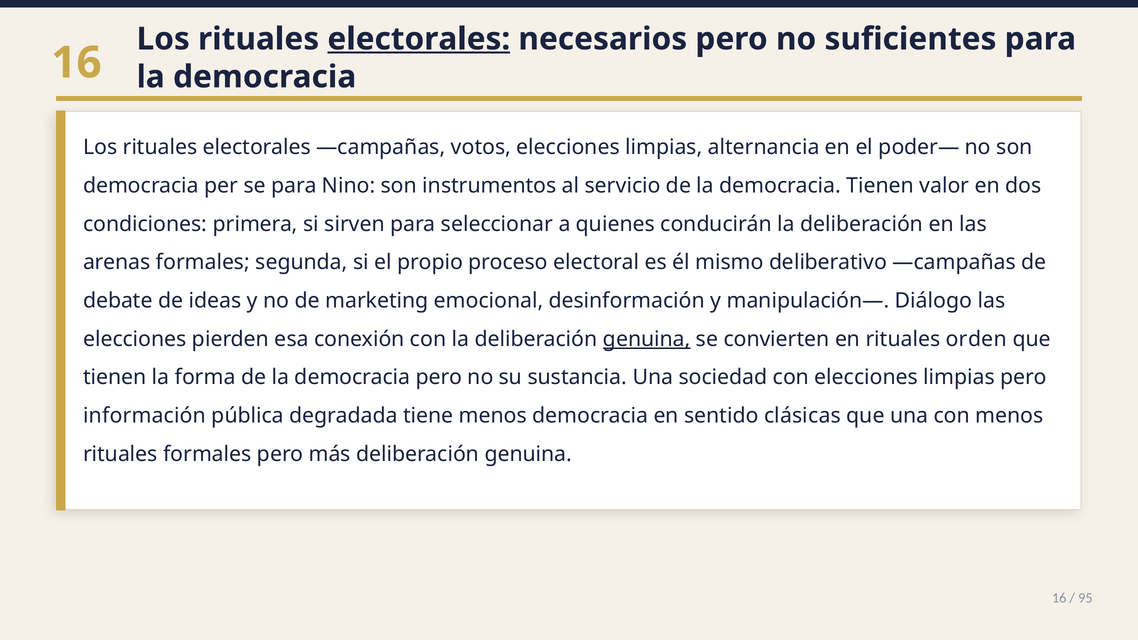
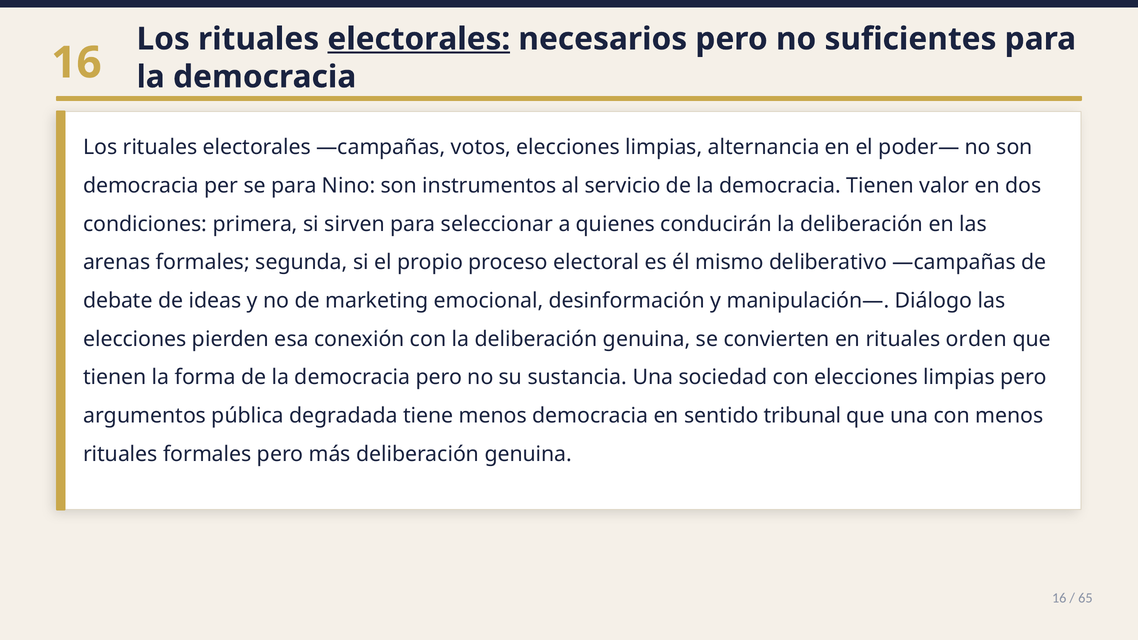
genuina at (647, 339) underline: present -> none
información: información -> argumentos
clásicas: clásicas -> tribunal
95: 95 -> 65
